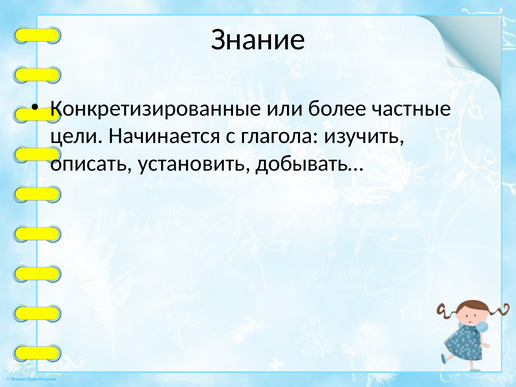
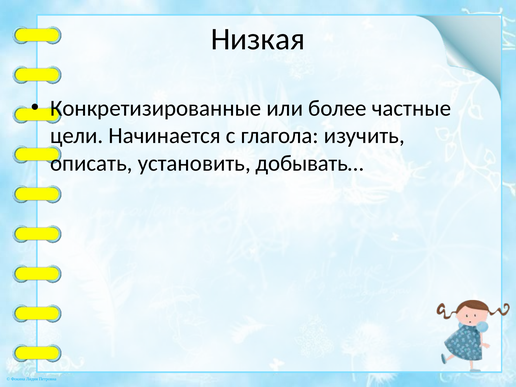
Знание: Знание -> Низкая
